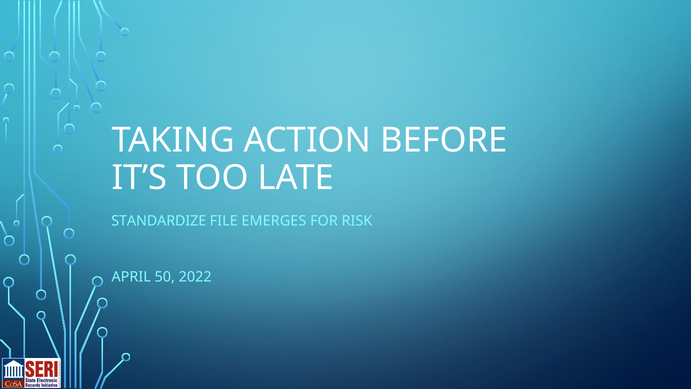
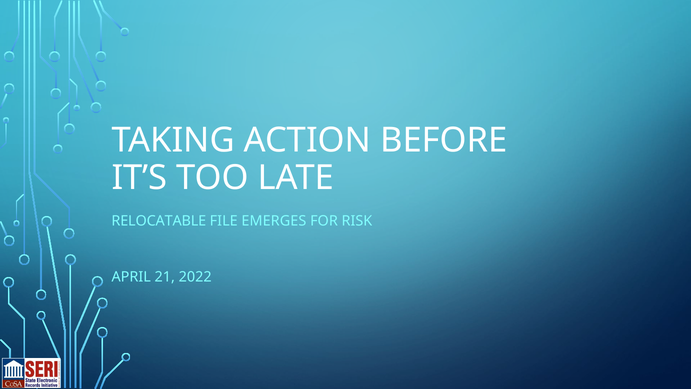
STANDARDIZE: STANDARDIZE -> RELOCATABLE
50: 50 -> 21
